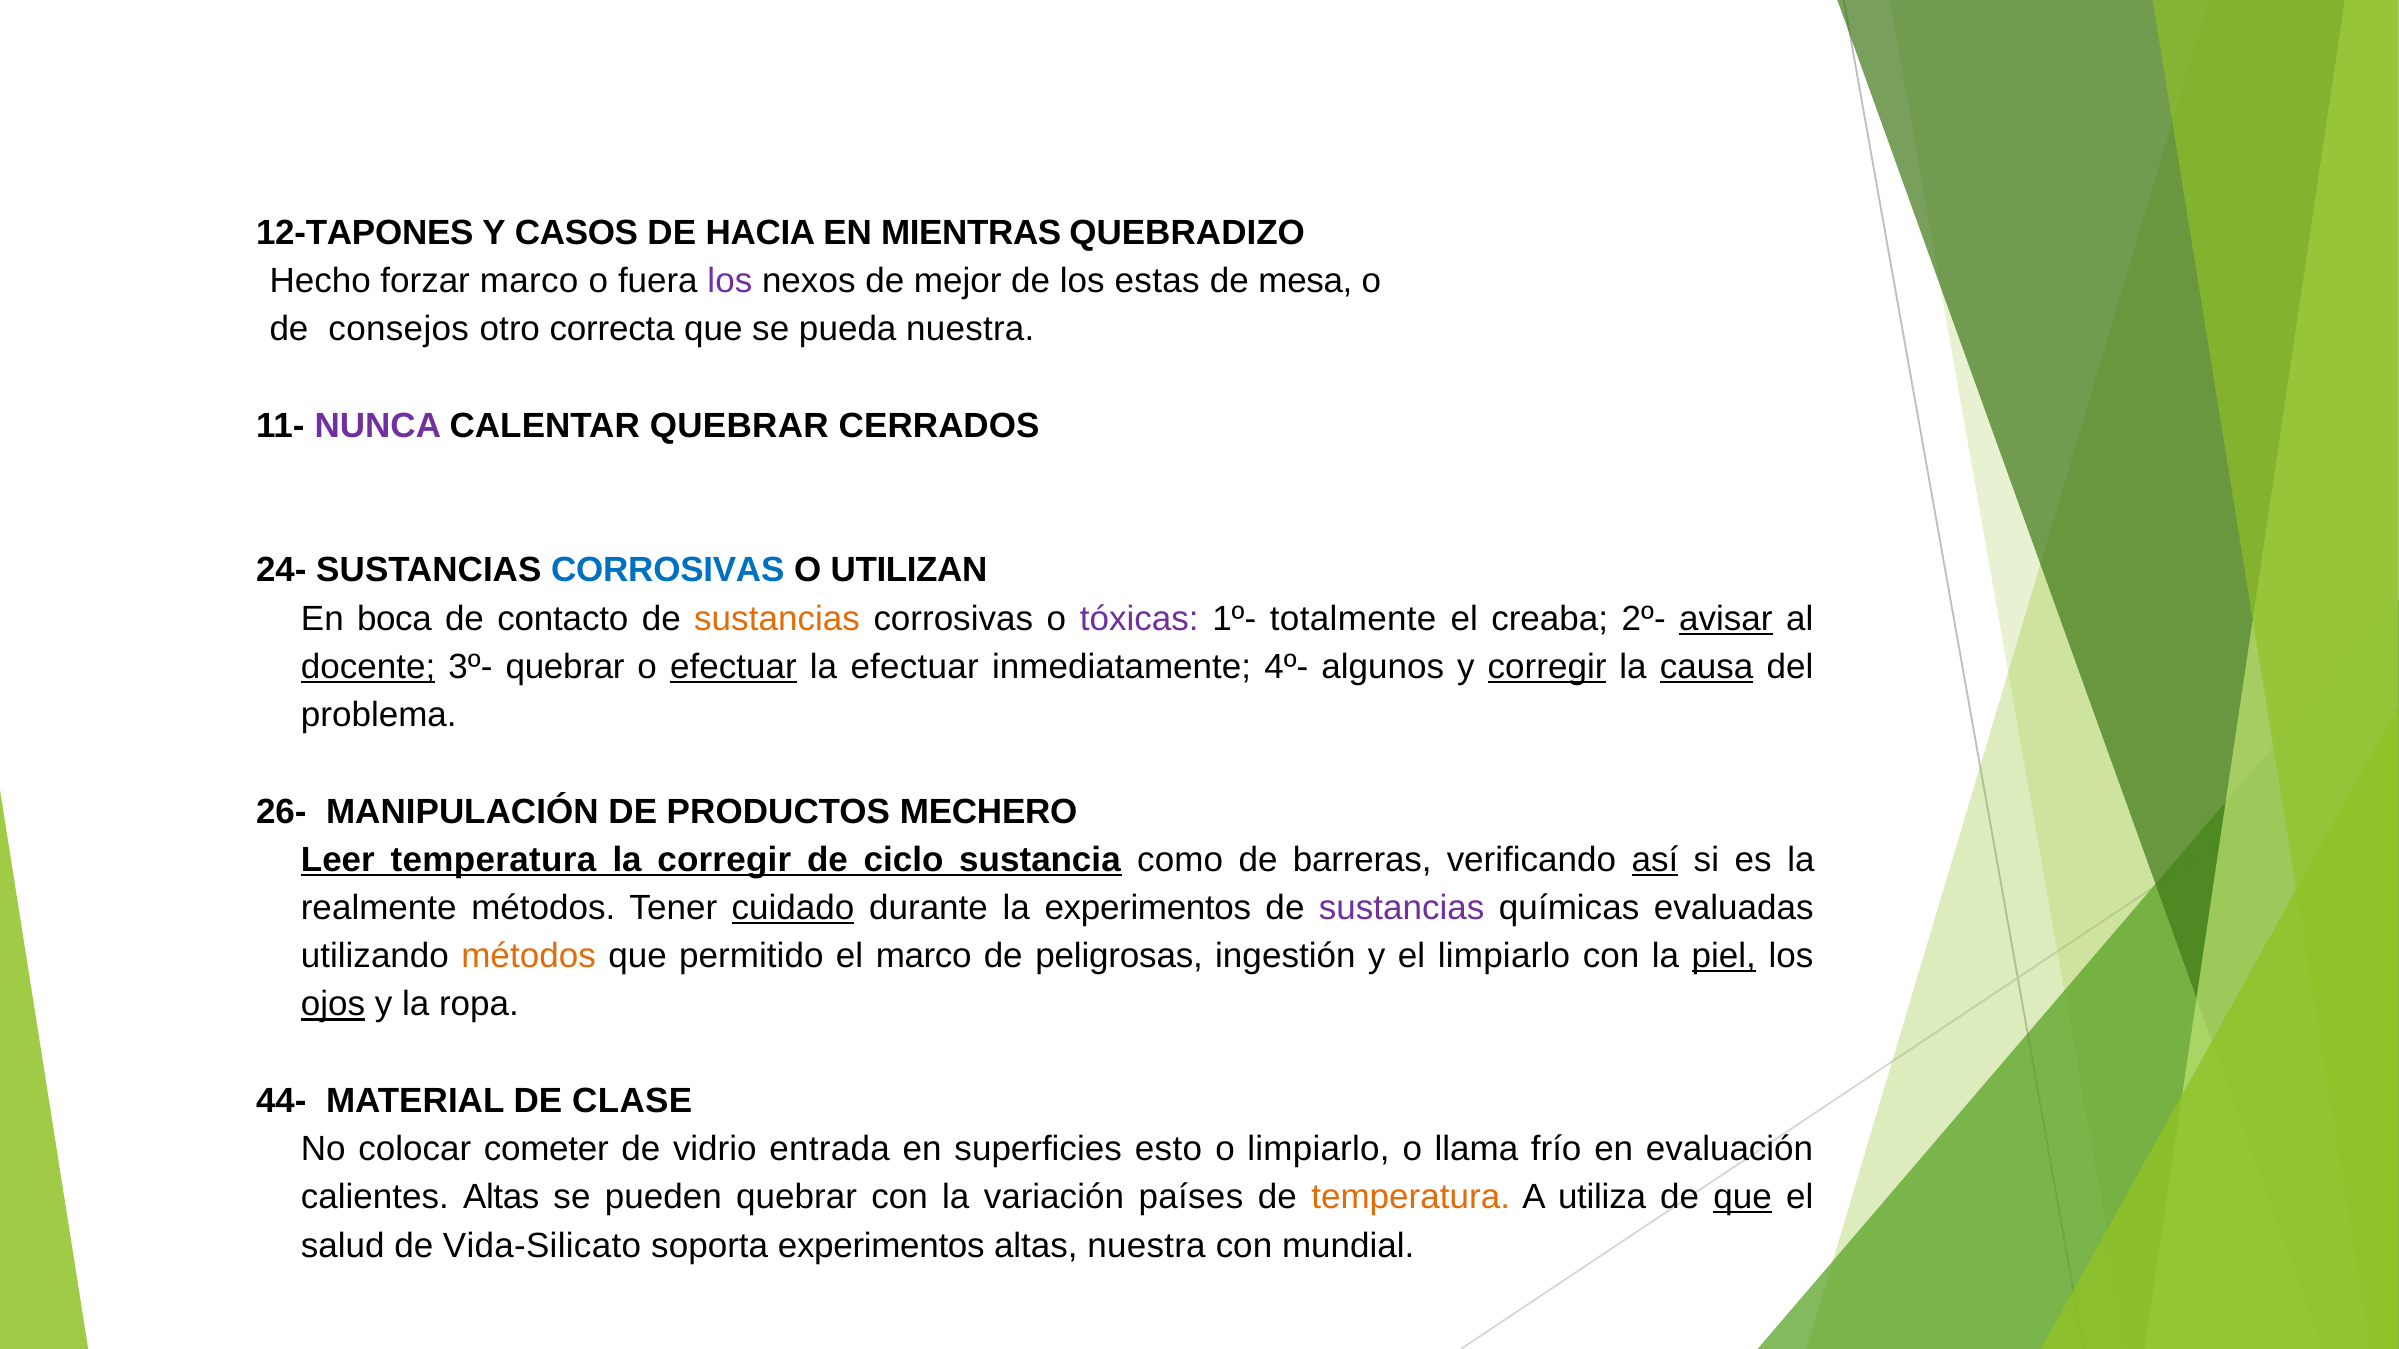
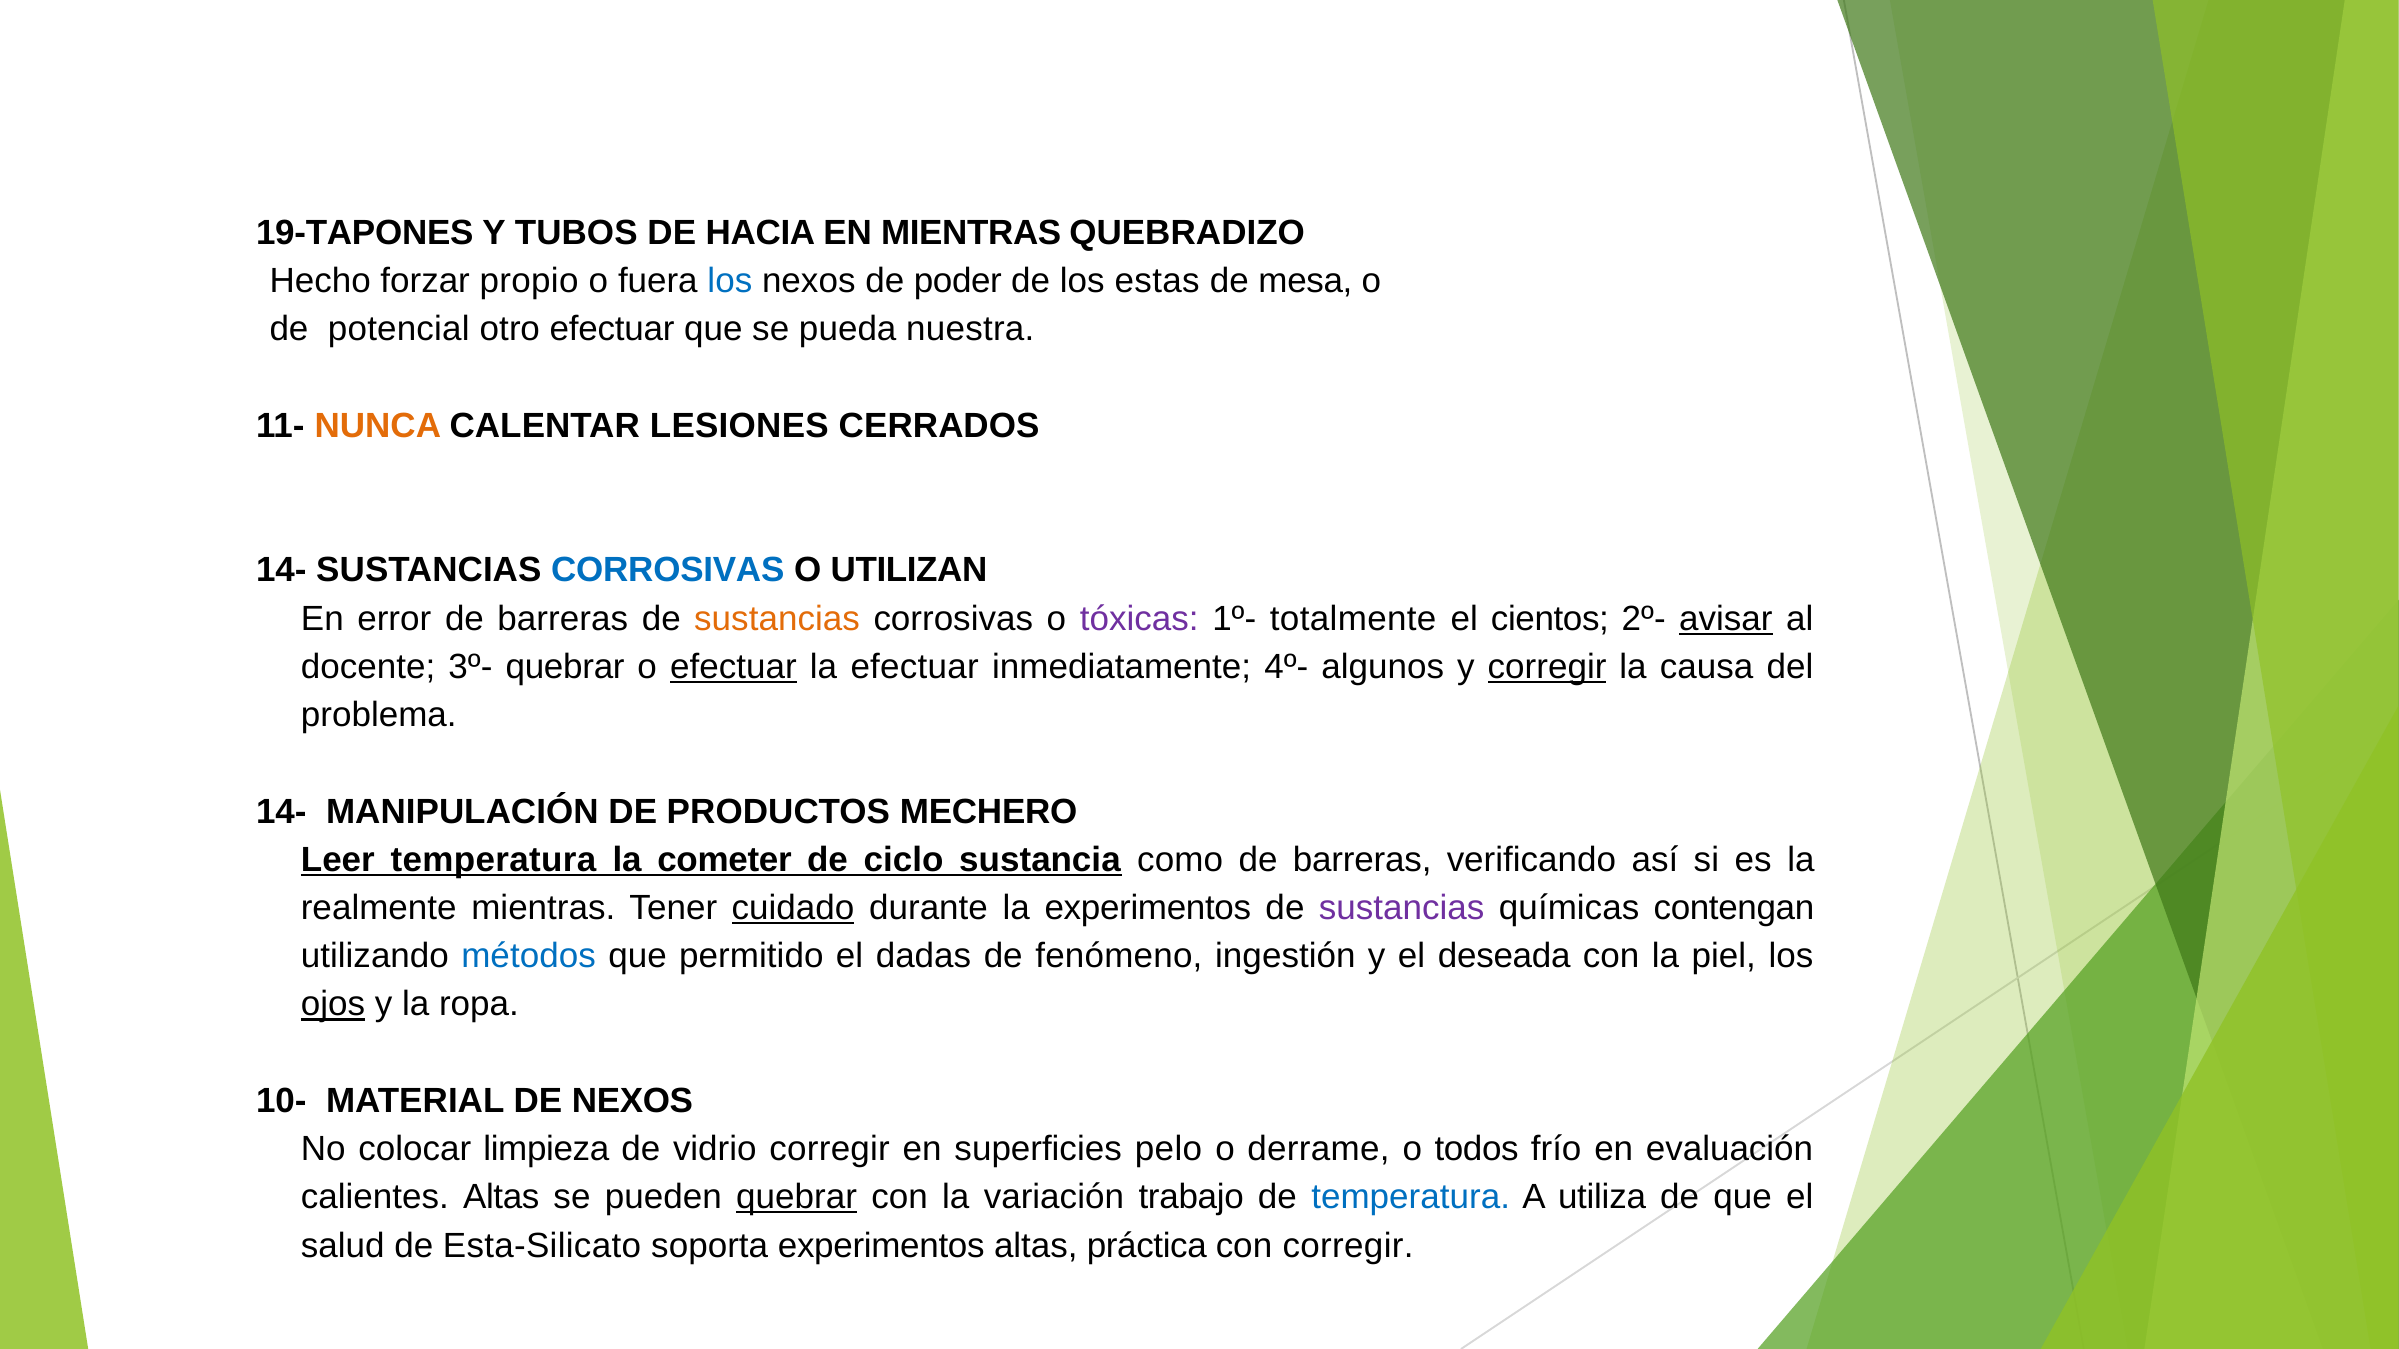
12-TAPONES: 12-TAPONES -> 19-TAPONES
CASOS: CASOS -> TUBOS
forzar marco: marco -> propio
los at (730, 281) colour: purple -> blue
mejor: mejor -> poder
consejos: consejos -> potencial
otro correcta: correcta -> efectuar
NUNCA colour: purple -> orange
CALENTAR QUEBRAR: QUEBRAR -> LESIONES
24- at (281, 571): 24- -> 14-
boca: boca -> error
contacto at (563, 619): contacto -> barreras
creaba: creaba -> cientos
docente underline: present -> none
causa underline: present -> none
26- at (281, 812): 26- -> 14-
la corregir: corregir -> cometer
así underline: present -> none
realmente métodos: métodos -> mientras
evaluadas: evaluadas -> contengan
métodos at (529, 956) colour: orange -> blue
el marco: marco -> dadas
peligrosas: peligrosas -> fenómeno
el limpiarlo: limpiarlo -> deseada
piel underline: present -> none
44-: 44- -> 10-
DE CLASE: CLASE -> NEXOS
cometer: cometer -> limpieza
vidrio entrada: entrada -> corregir
esto: esto -> pelo
o limpiarlo: limpiarlo -> derrame
llama: llama -> todos
quebrar at (797, 1198) underline: none -> present
países: países -> trabajo
temperatura at (1411, 1198) colour: orange -> blue
que at (1743, 1198) underline: present -> none
Vida-Silicato: Vida-Silicato -> Esta-Silicato
altas nuestra: nuestra -> práctica
con mundial: mundial -> corregir
